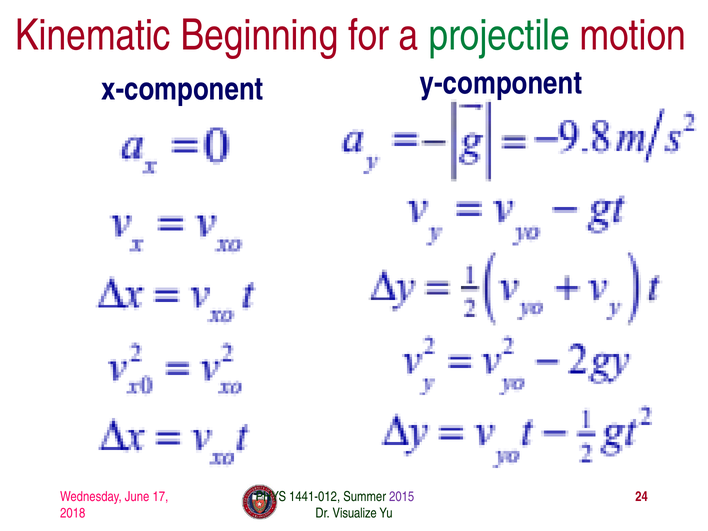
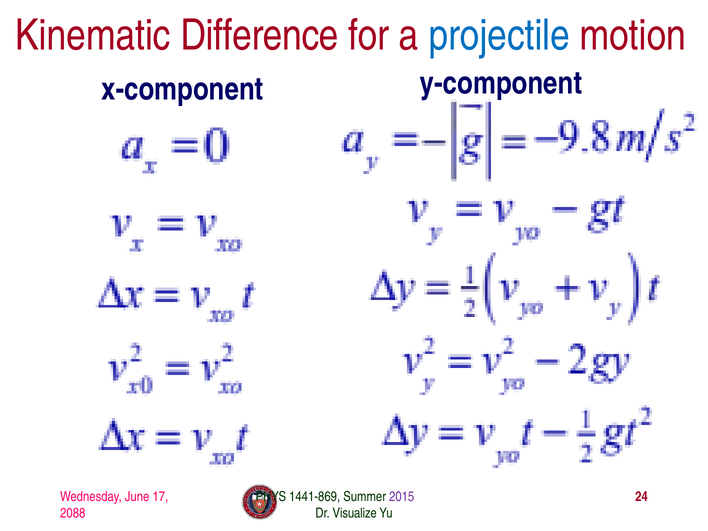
Beginning: Beginning -> Difference
projectile colour: green -> blue
1441-012: 1441-012 -> 1441-869
2018: 2018 -> 2088
